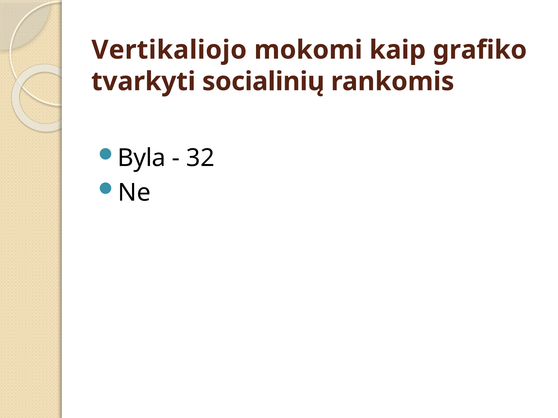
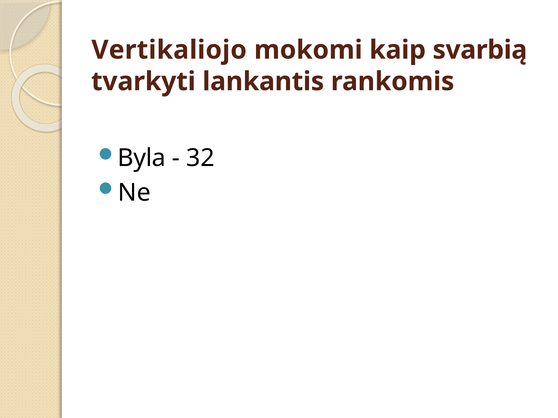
grafiko: grafiko -> svarbią
socialinių: socialinių -> lankantis
